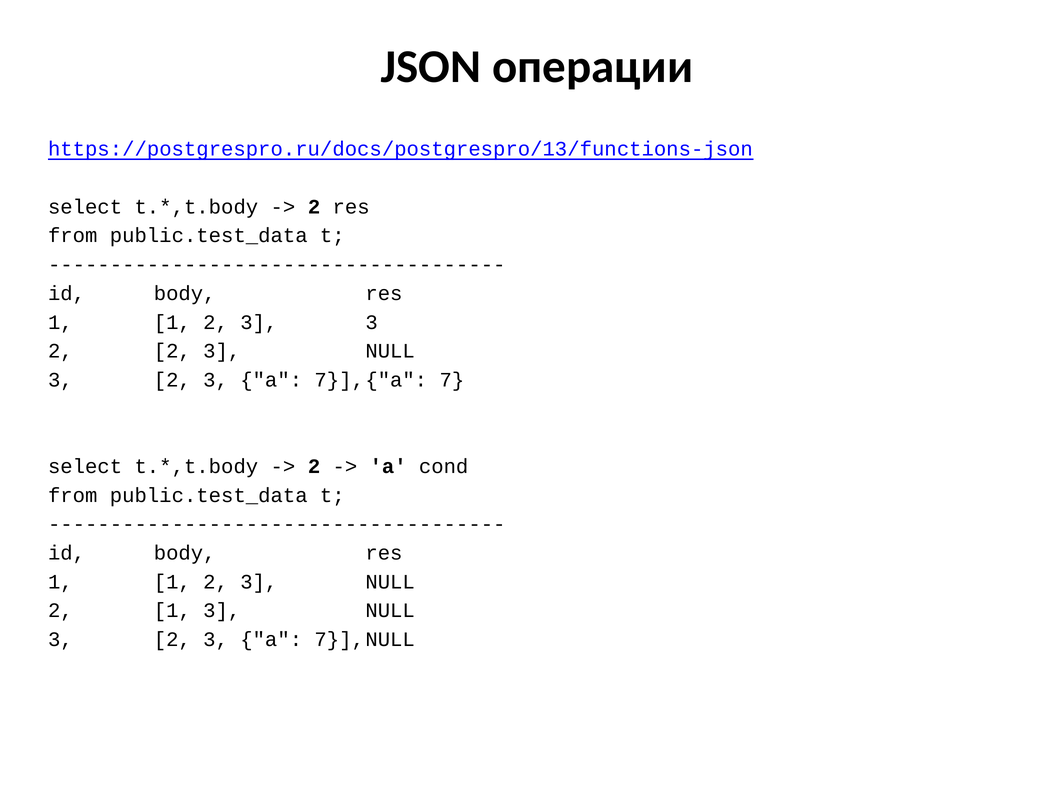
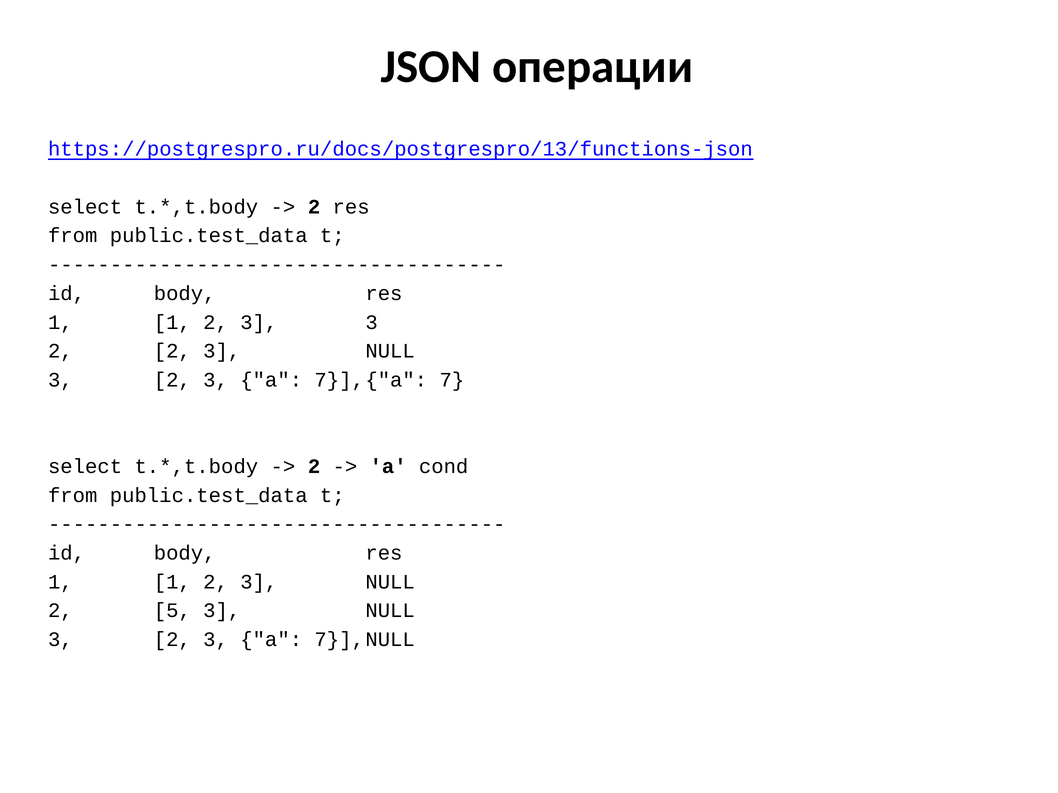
2 1: 1 -> 5
